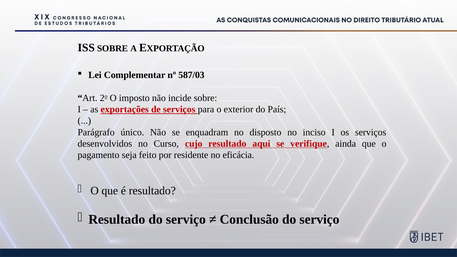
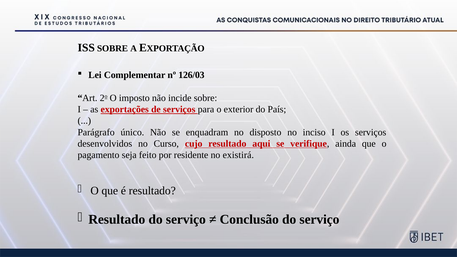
587/03: 587/03 -> 126/03
eficácia: eficácia -> existirá
